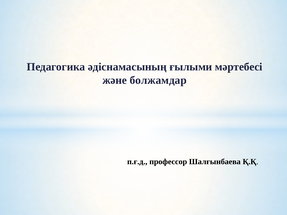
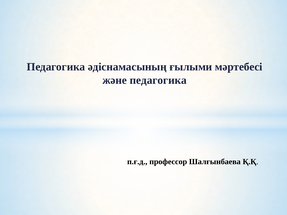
және болжамдар: болжамдар -> педагогика
